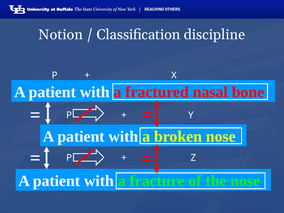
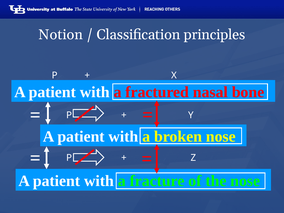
discipline: discipline -> principles
